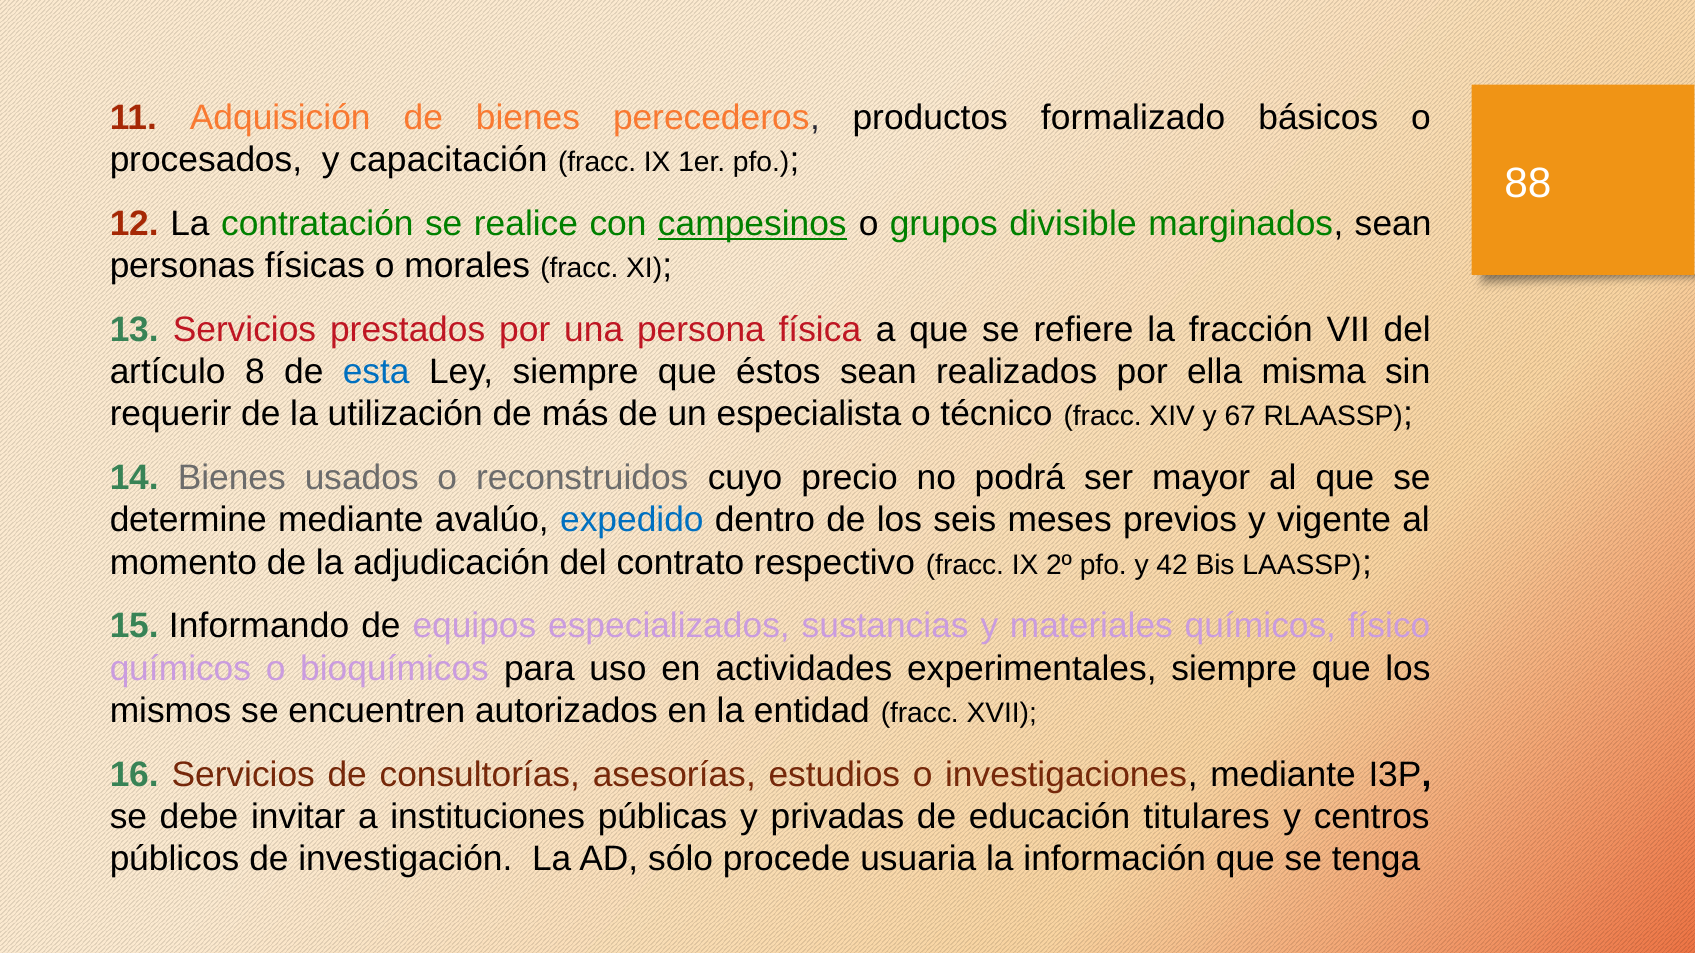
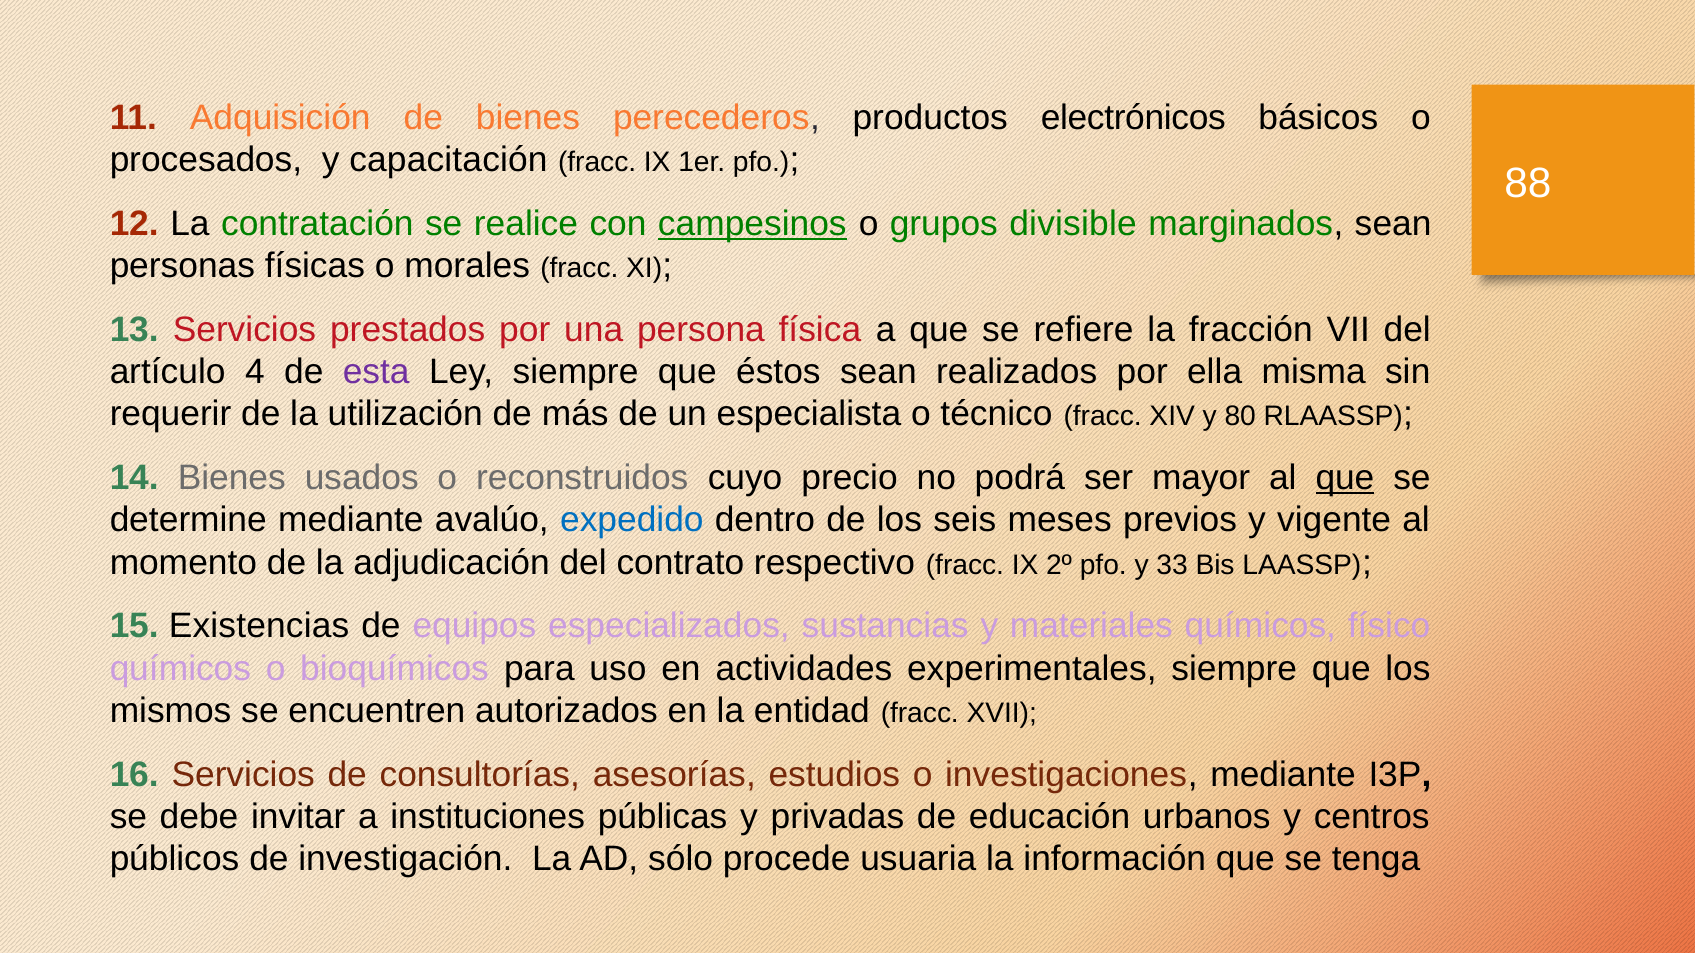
formalizado: formalizado -> electrónicos
8: 8 -> 4
esta colour: blue -> purple
67: 67 -> 80
que at (1345, 478) underline: none -> present
42: 42 -> 33
Informando: Informando -> Existencias
titulares: titulares -> urbanos
